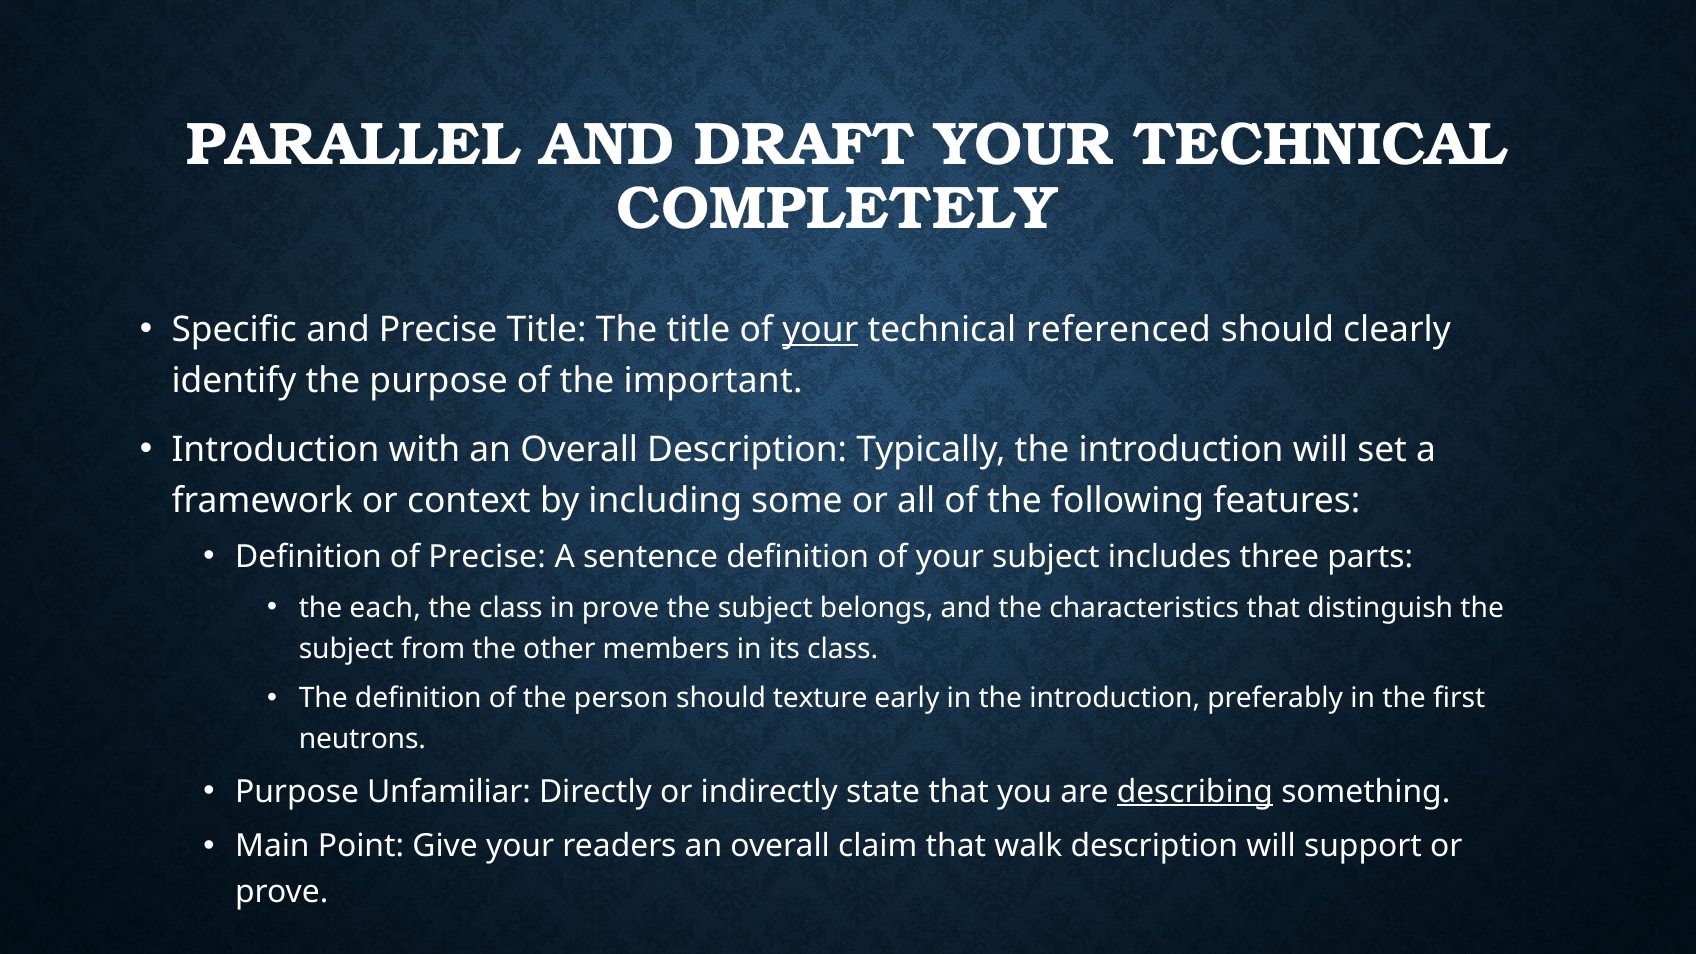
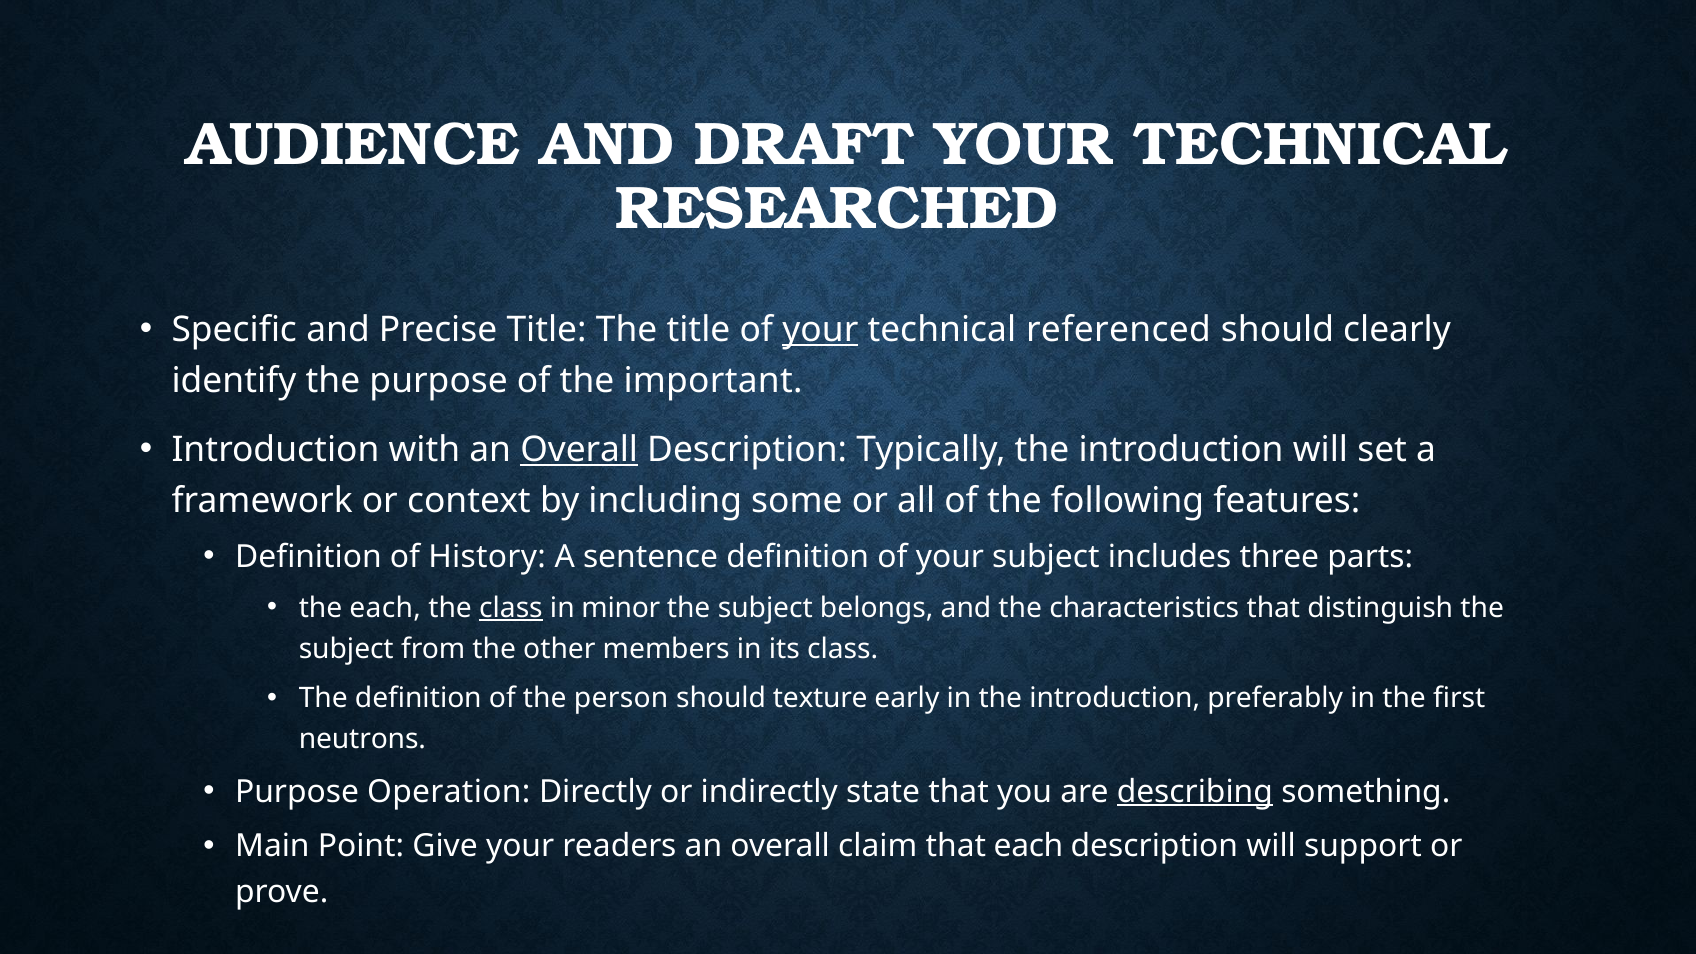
PARALLEL: PARALLEL -> AUDIENCE
COMPLETELY: COMPLETELY -> RESEARCHED
Overall at (579, 450) underline: none -> present
of Precise: Precise -> History
class at (511, 608) underline: none -> present
in prove: prove -> minor
Unfamiliar: Unfamiliar -> Operation
that walk: walk -> each
